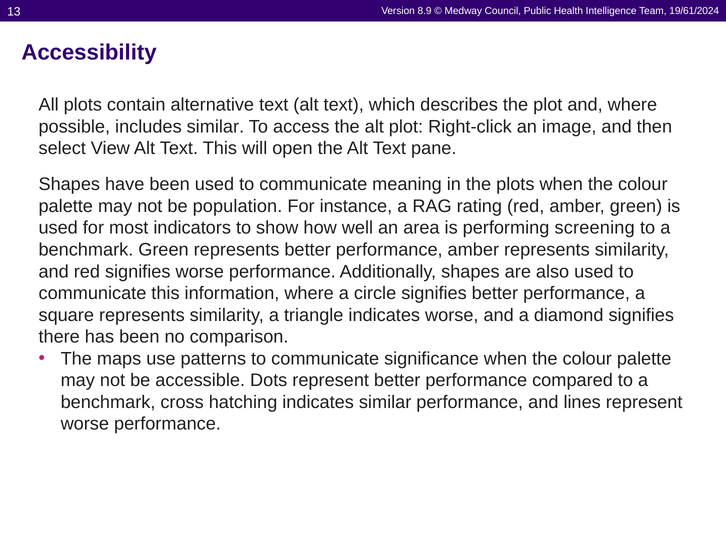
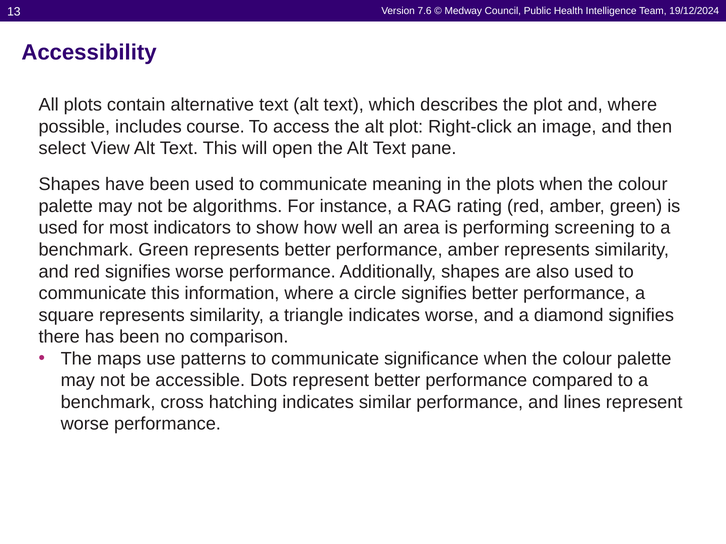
8.9: 8.9 -> 7.6
19/61/2024: 19/61/2024 -> 19/12/2024
includes similar: similar -> course
population: population -> algorithms
